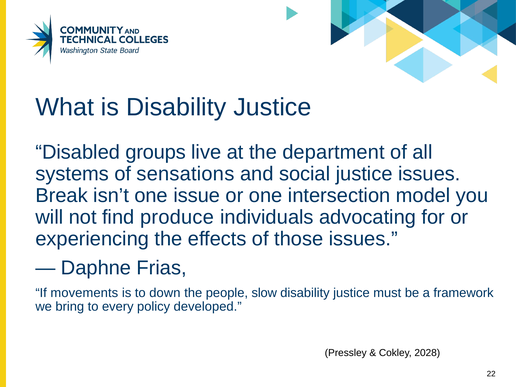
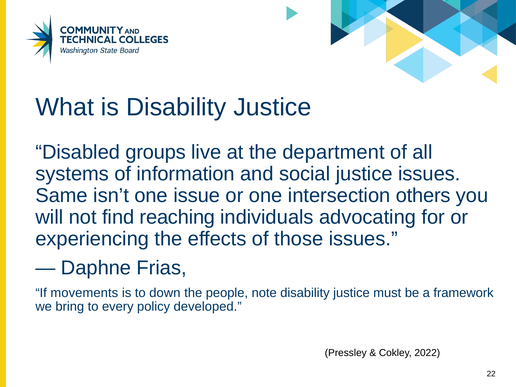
sensations: sensations -> information
Break: Break -> Same
model: model -> others
produce: produce -> reaching
slow: slow -> note
2028: 2028 -> 2022
